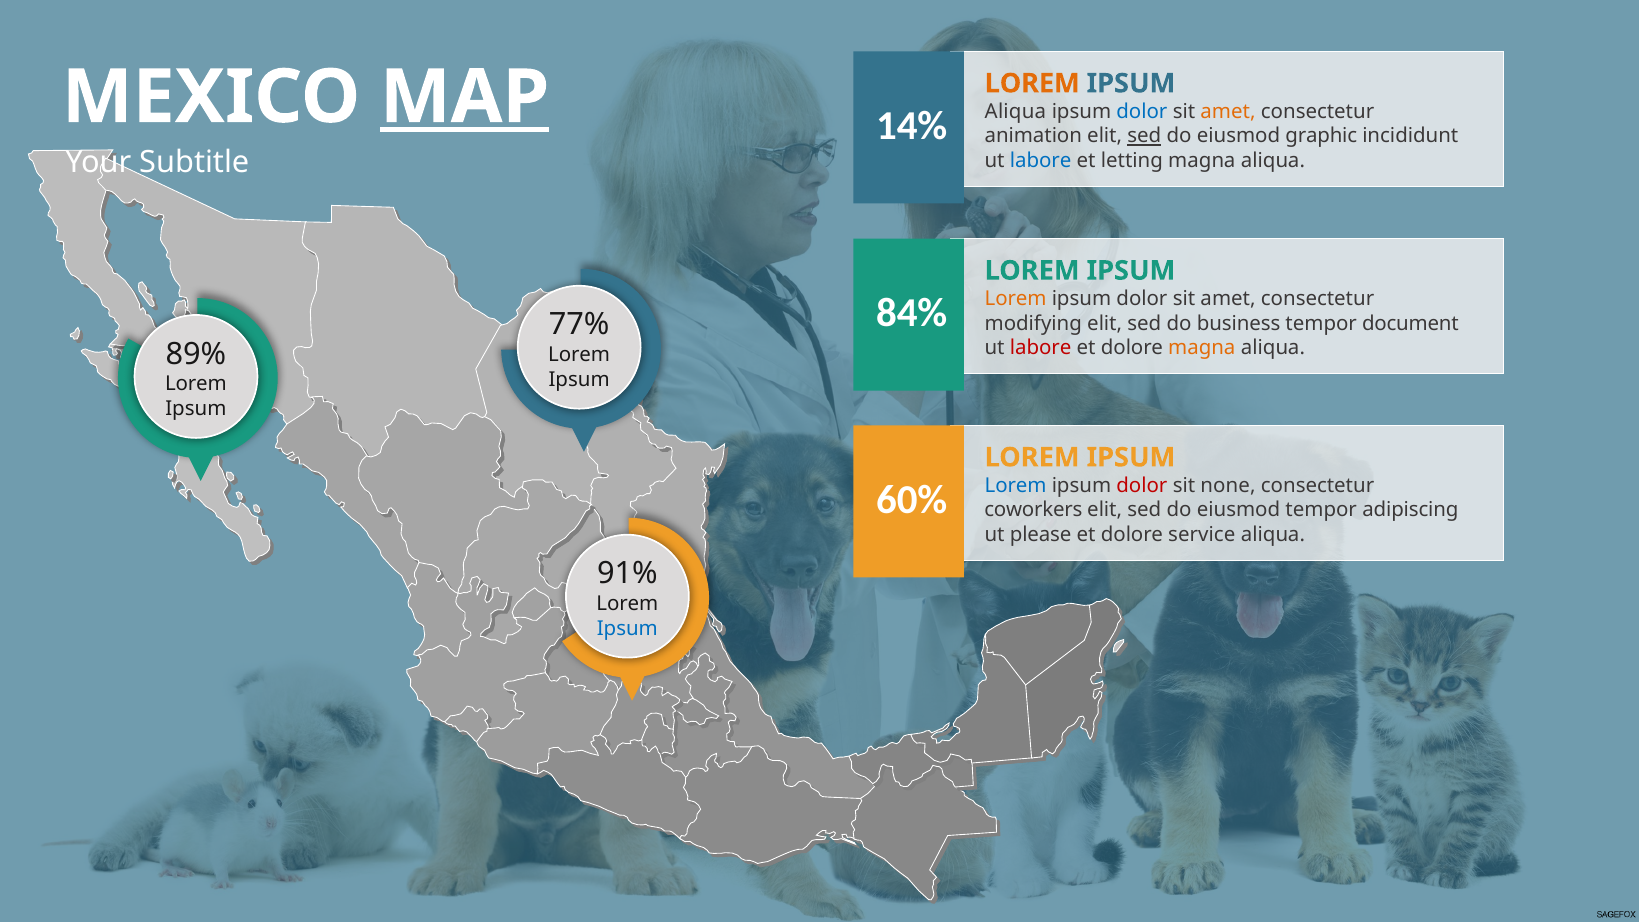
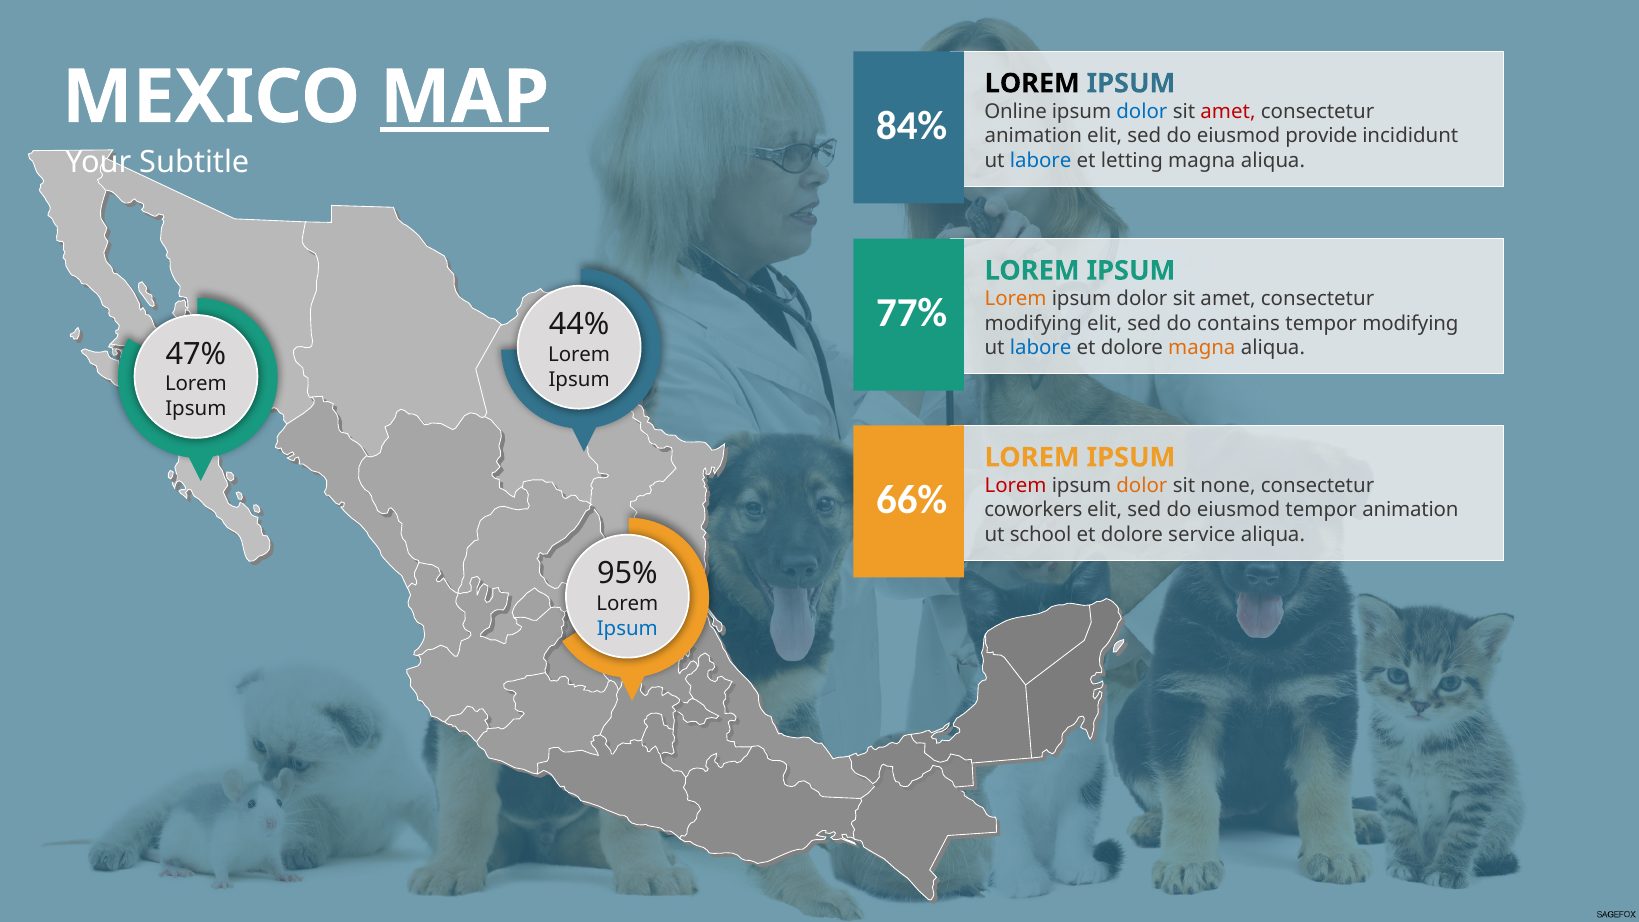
LOREM at (1032, 83) colour: orange -> black
Aliqua at (1015, 112): Aliqua -> Online
amet at (1228, 112) colour: orange -> red
14%: 14% -> 84%
sed at (1144, 136) underline: present -> none
graphic: graphic -> provide
84%: 84% -> 77%
77%: 77% -> 44%
business: business -> contains
tempor document: document -> modifying
labore at (1041, 348) colour: red -> blue
89%: 89% -> 47%
Lorem at (1016, 486) colour: blue -> red
dolor at (1142, 486) colour: red -> orange
60%: 60% -> 66%
tempor adipiscing: adipiscing -> animation
please: please -> school
91%: 91% -> 95%
